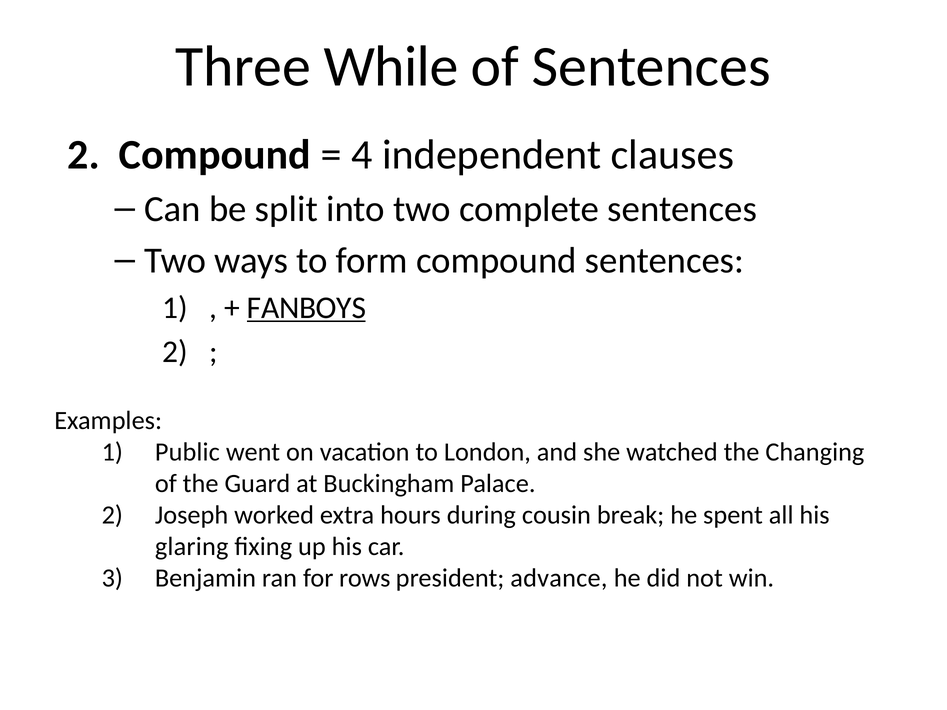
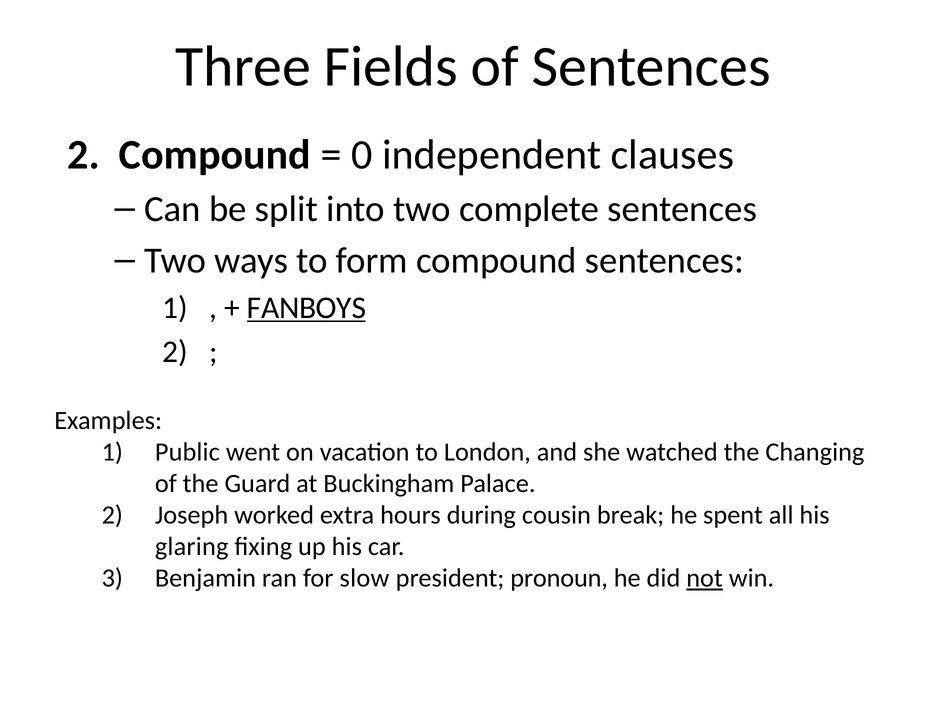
While: While -> Fields
4: 4 -> 0
rows: rows -> slow
advance: advance -> pronoun
not underline: none -> present
